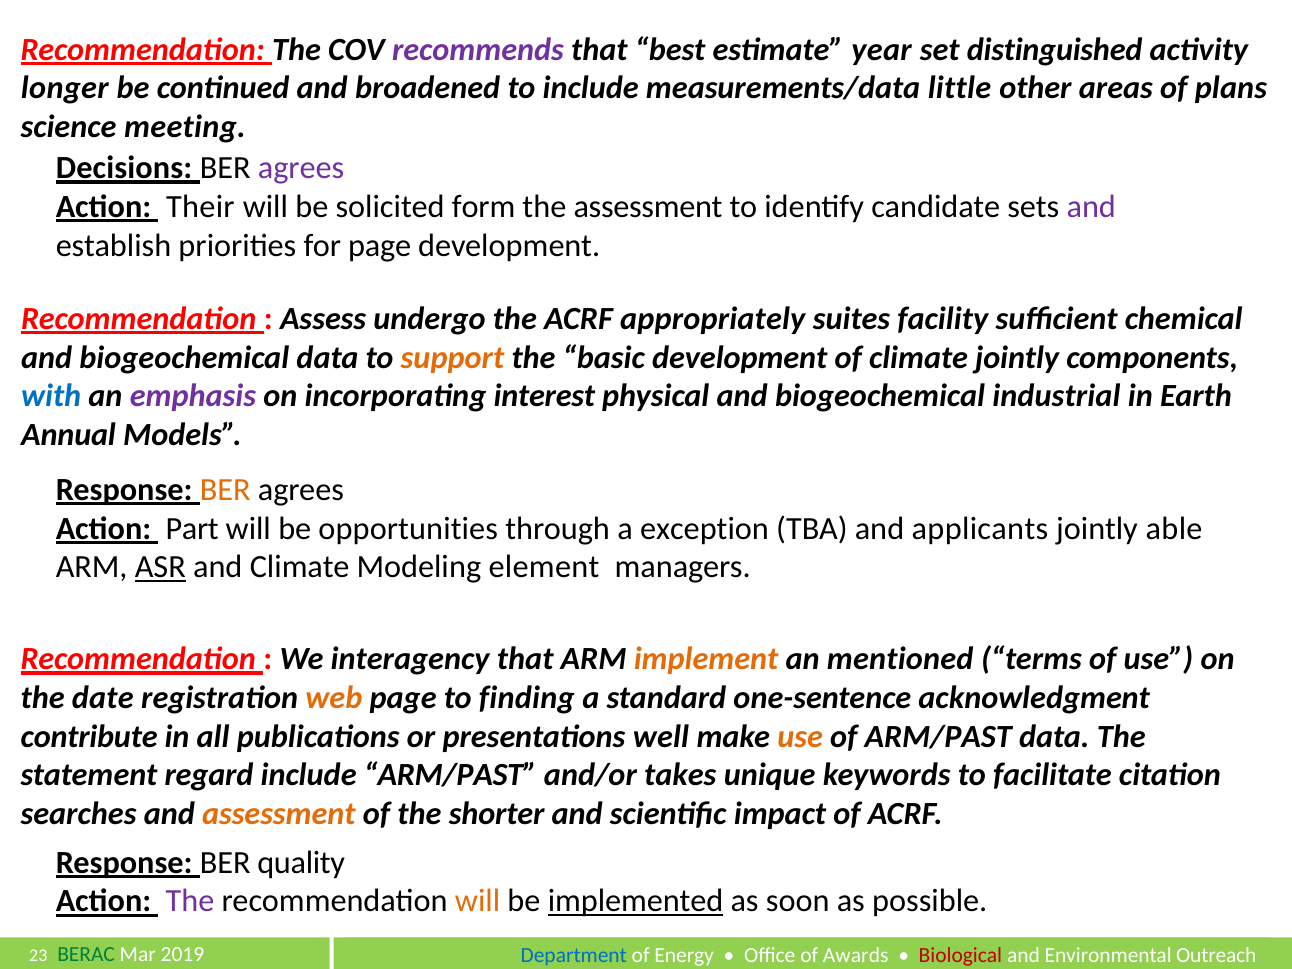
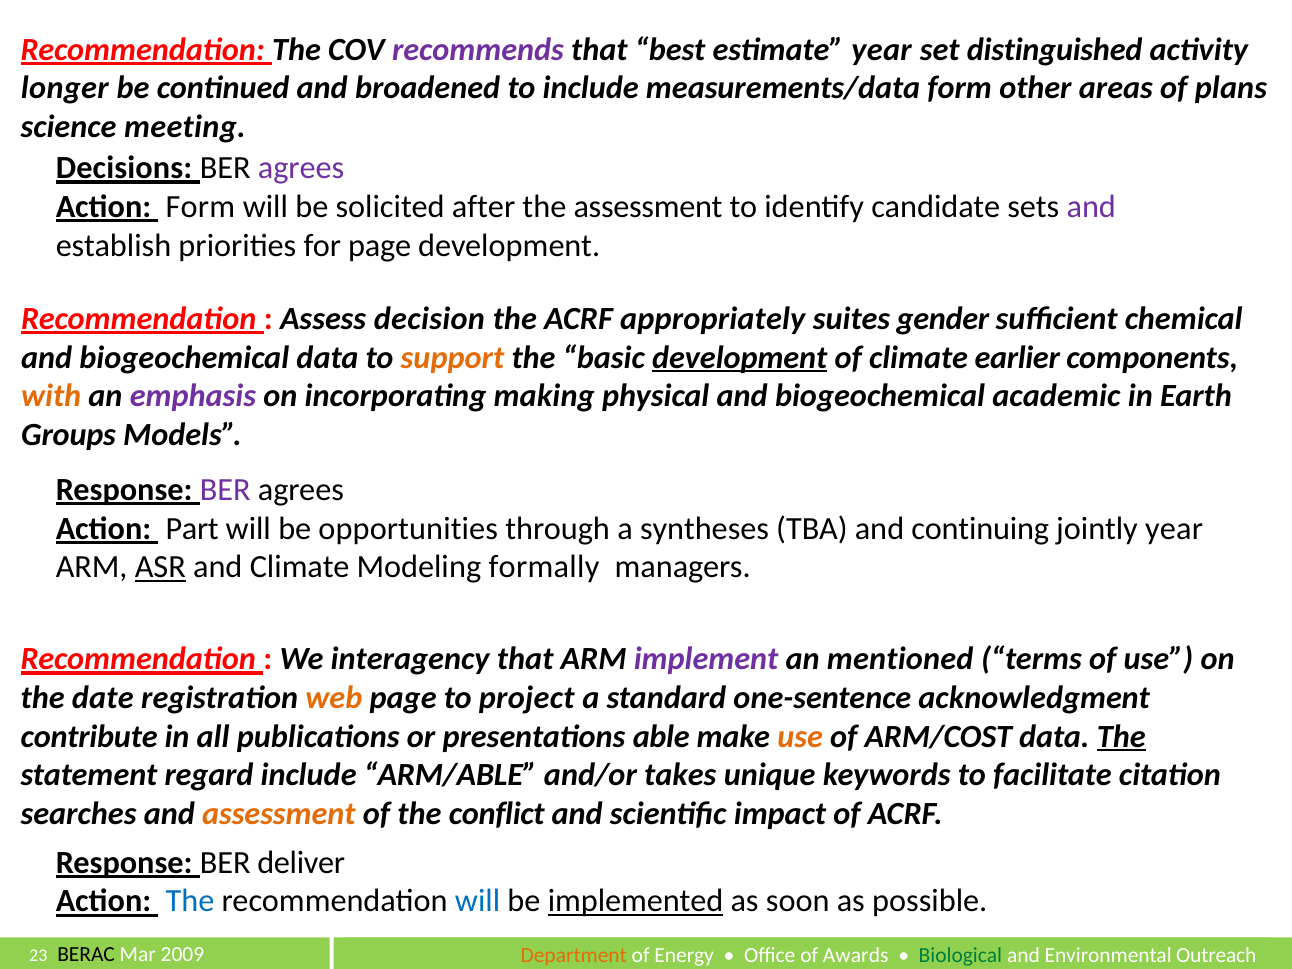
measurements/data little: little -> form
Action Their: Their -> Form
form: form -> after
undergo: undergo -> decision
facility: facility -> gender
development at (740, 357) underline: none -> present
climate jointly: jointly -> earlier
with colour: blue -> orange
interest: interest -> making
industrial: industrial -> academic
Annual: Annual -> Groups
BER at (225, 490) colour: orange -> purple
exception: exception -> syntheses
applicants: applicants -> continuing
jointly able: able -> year
element: element -> formally
implement colour: orange -> purple
finding: finding -> project
well: well -> able
of ARM/PAST: ARM/PAST -> ARM/COST
The at (1121, 737) underline: none -> present
include ARM/PAST: ARM/PAST -> ARM/ABLE
shorter: shorter -> conflict
quality: quality -> deliver
The at (190, 901) colour: purple -> blue
will at (478, 901) colour: orange -> blue
Department colour: blue -> orange
Biological colour: red -> green
BERAC colour: green -> black
2019: 2019 -> 2009
